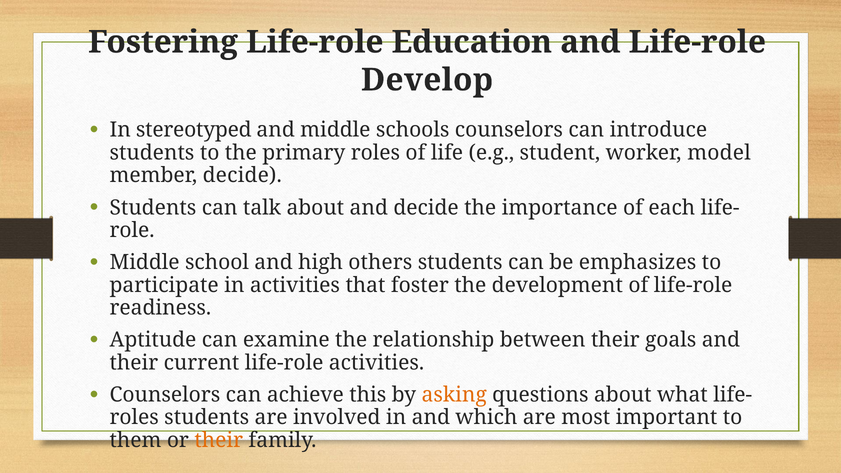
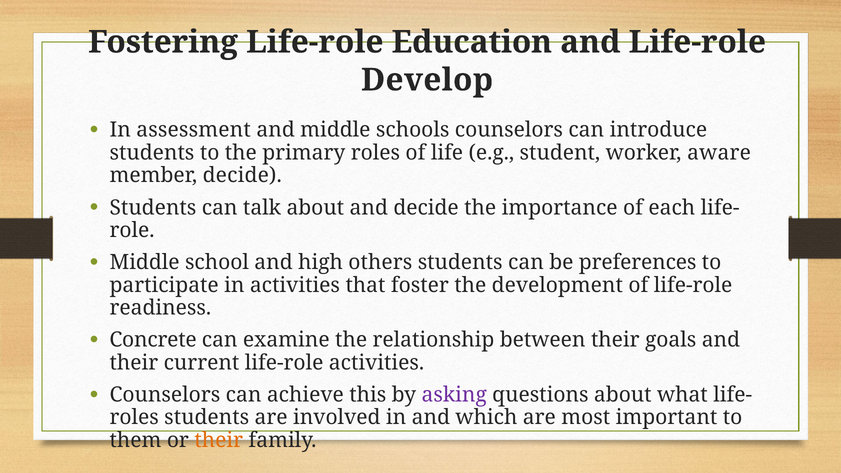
stereotyped: stereotyped -> assessment
model: model -> aware
emphasizes: emphasizes -> preferences
Aptitude: Aptitude -> Concrete
asking colour: orange -> purple
